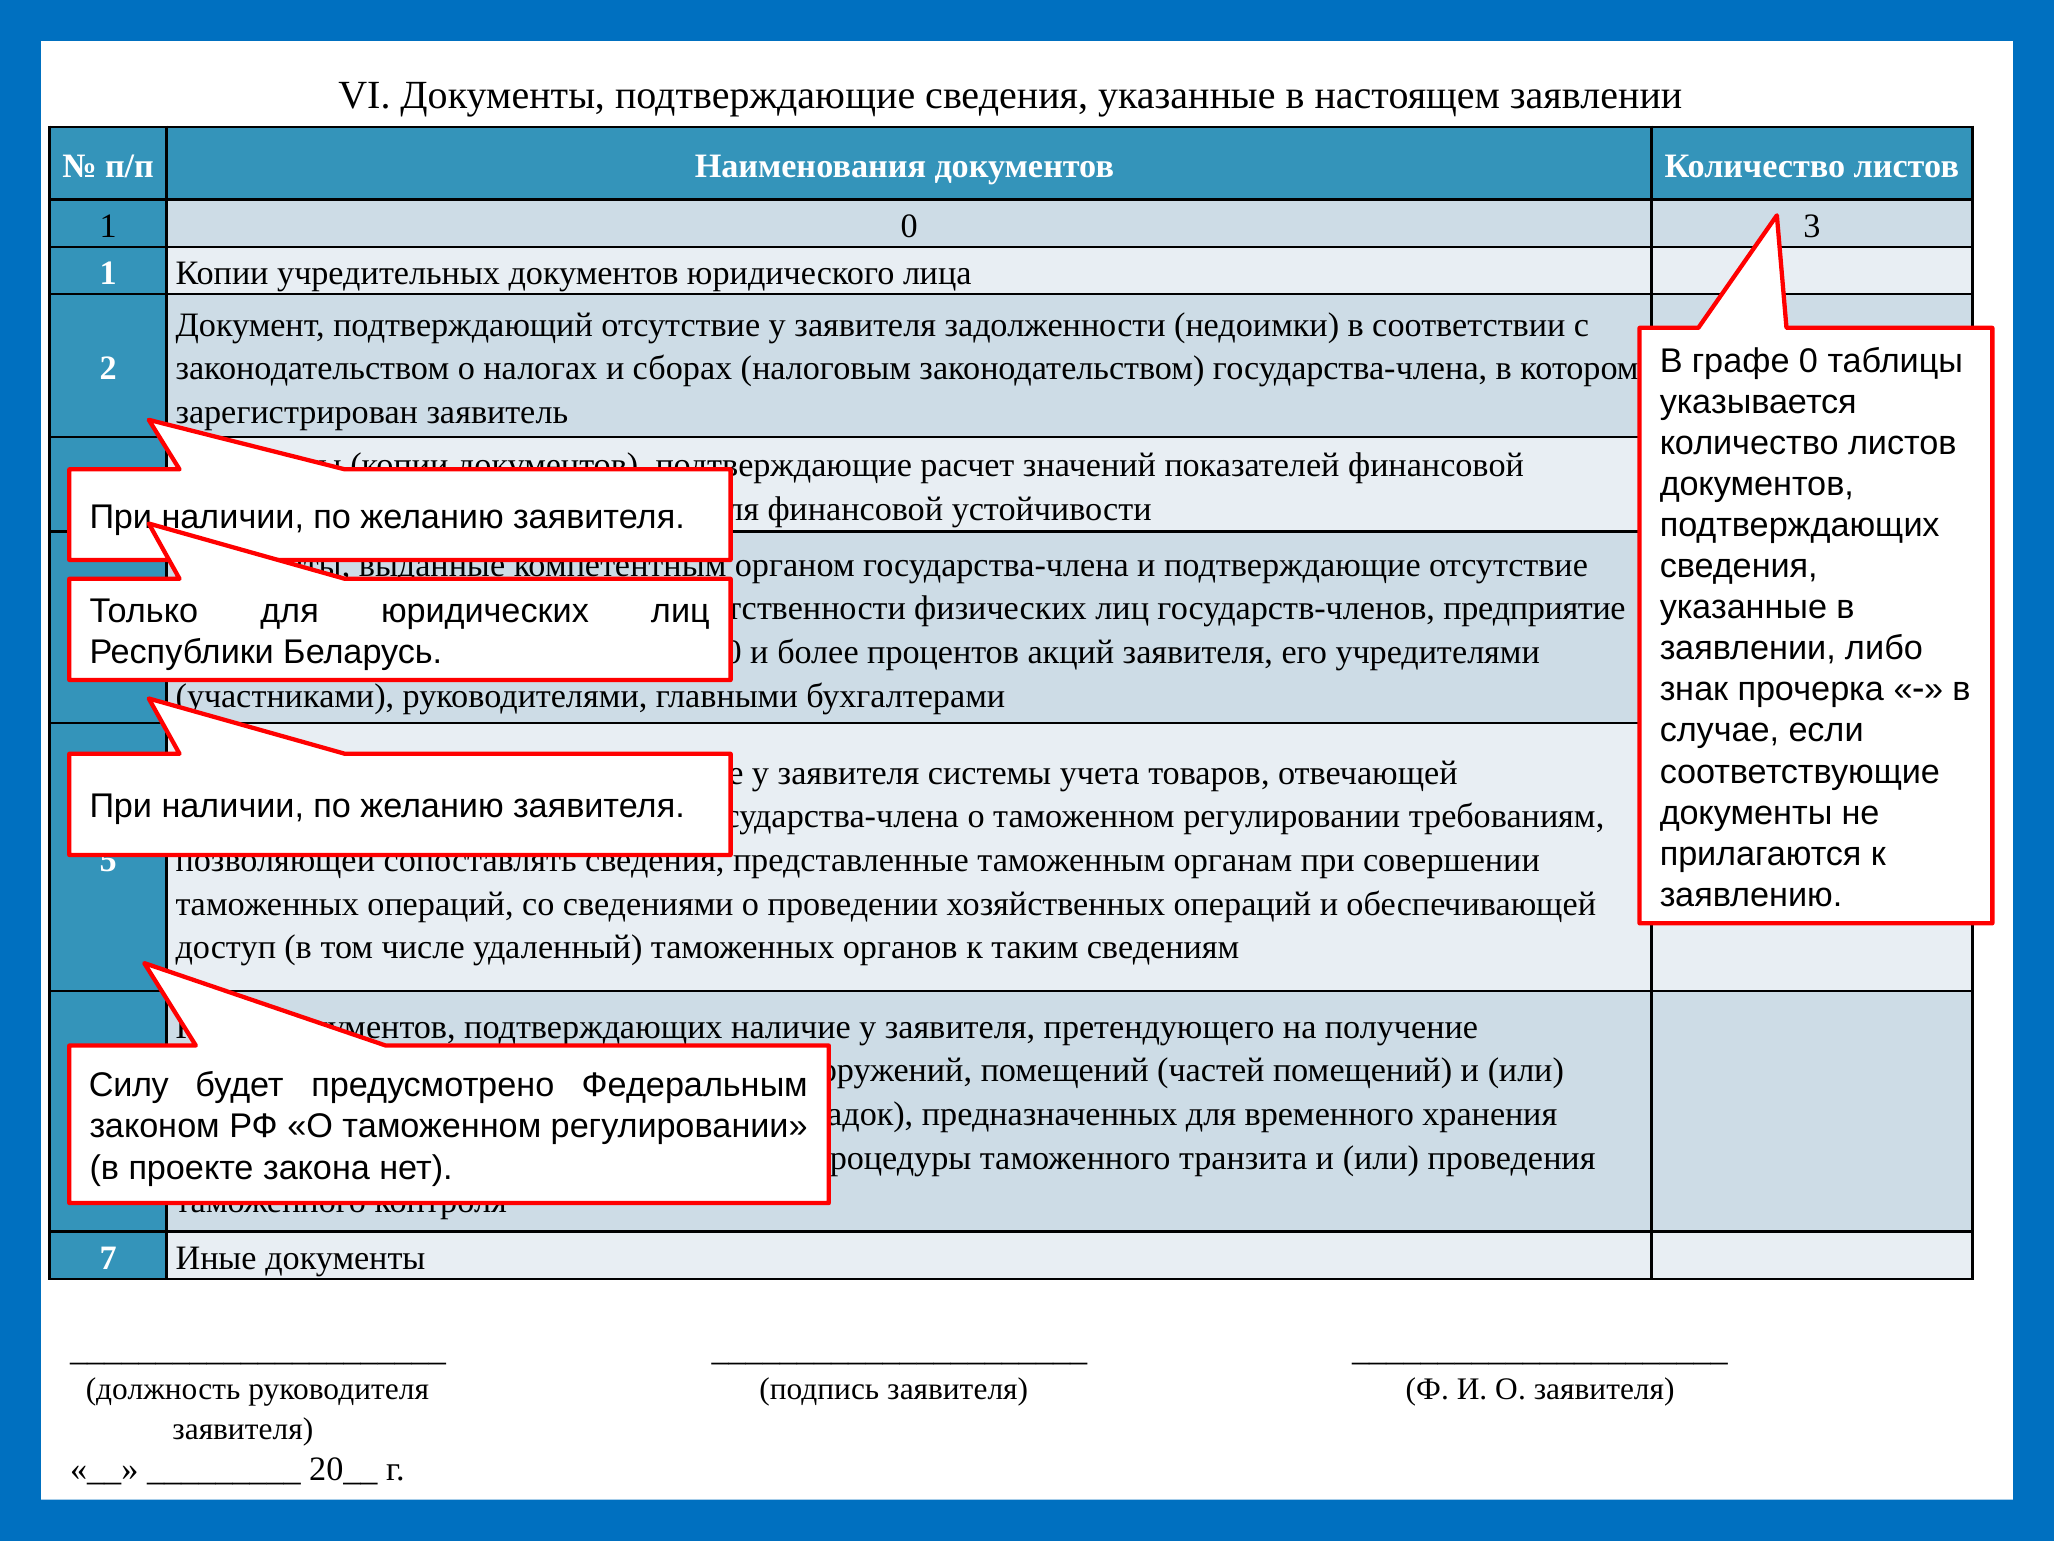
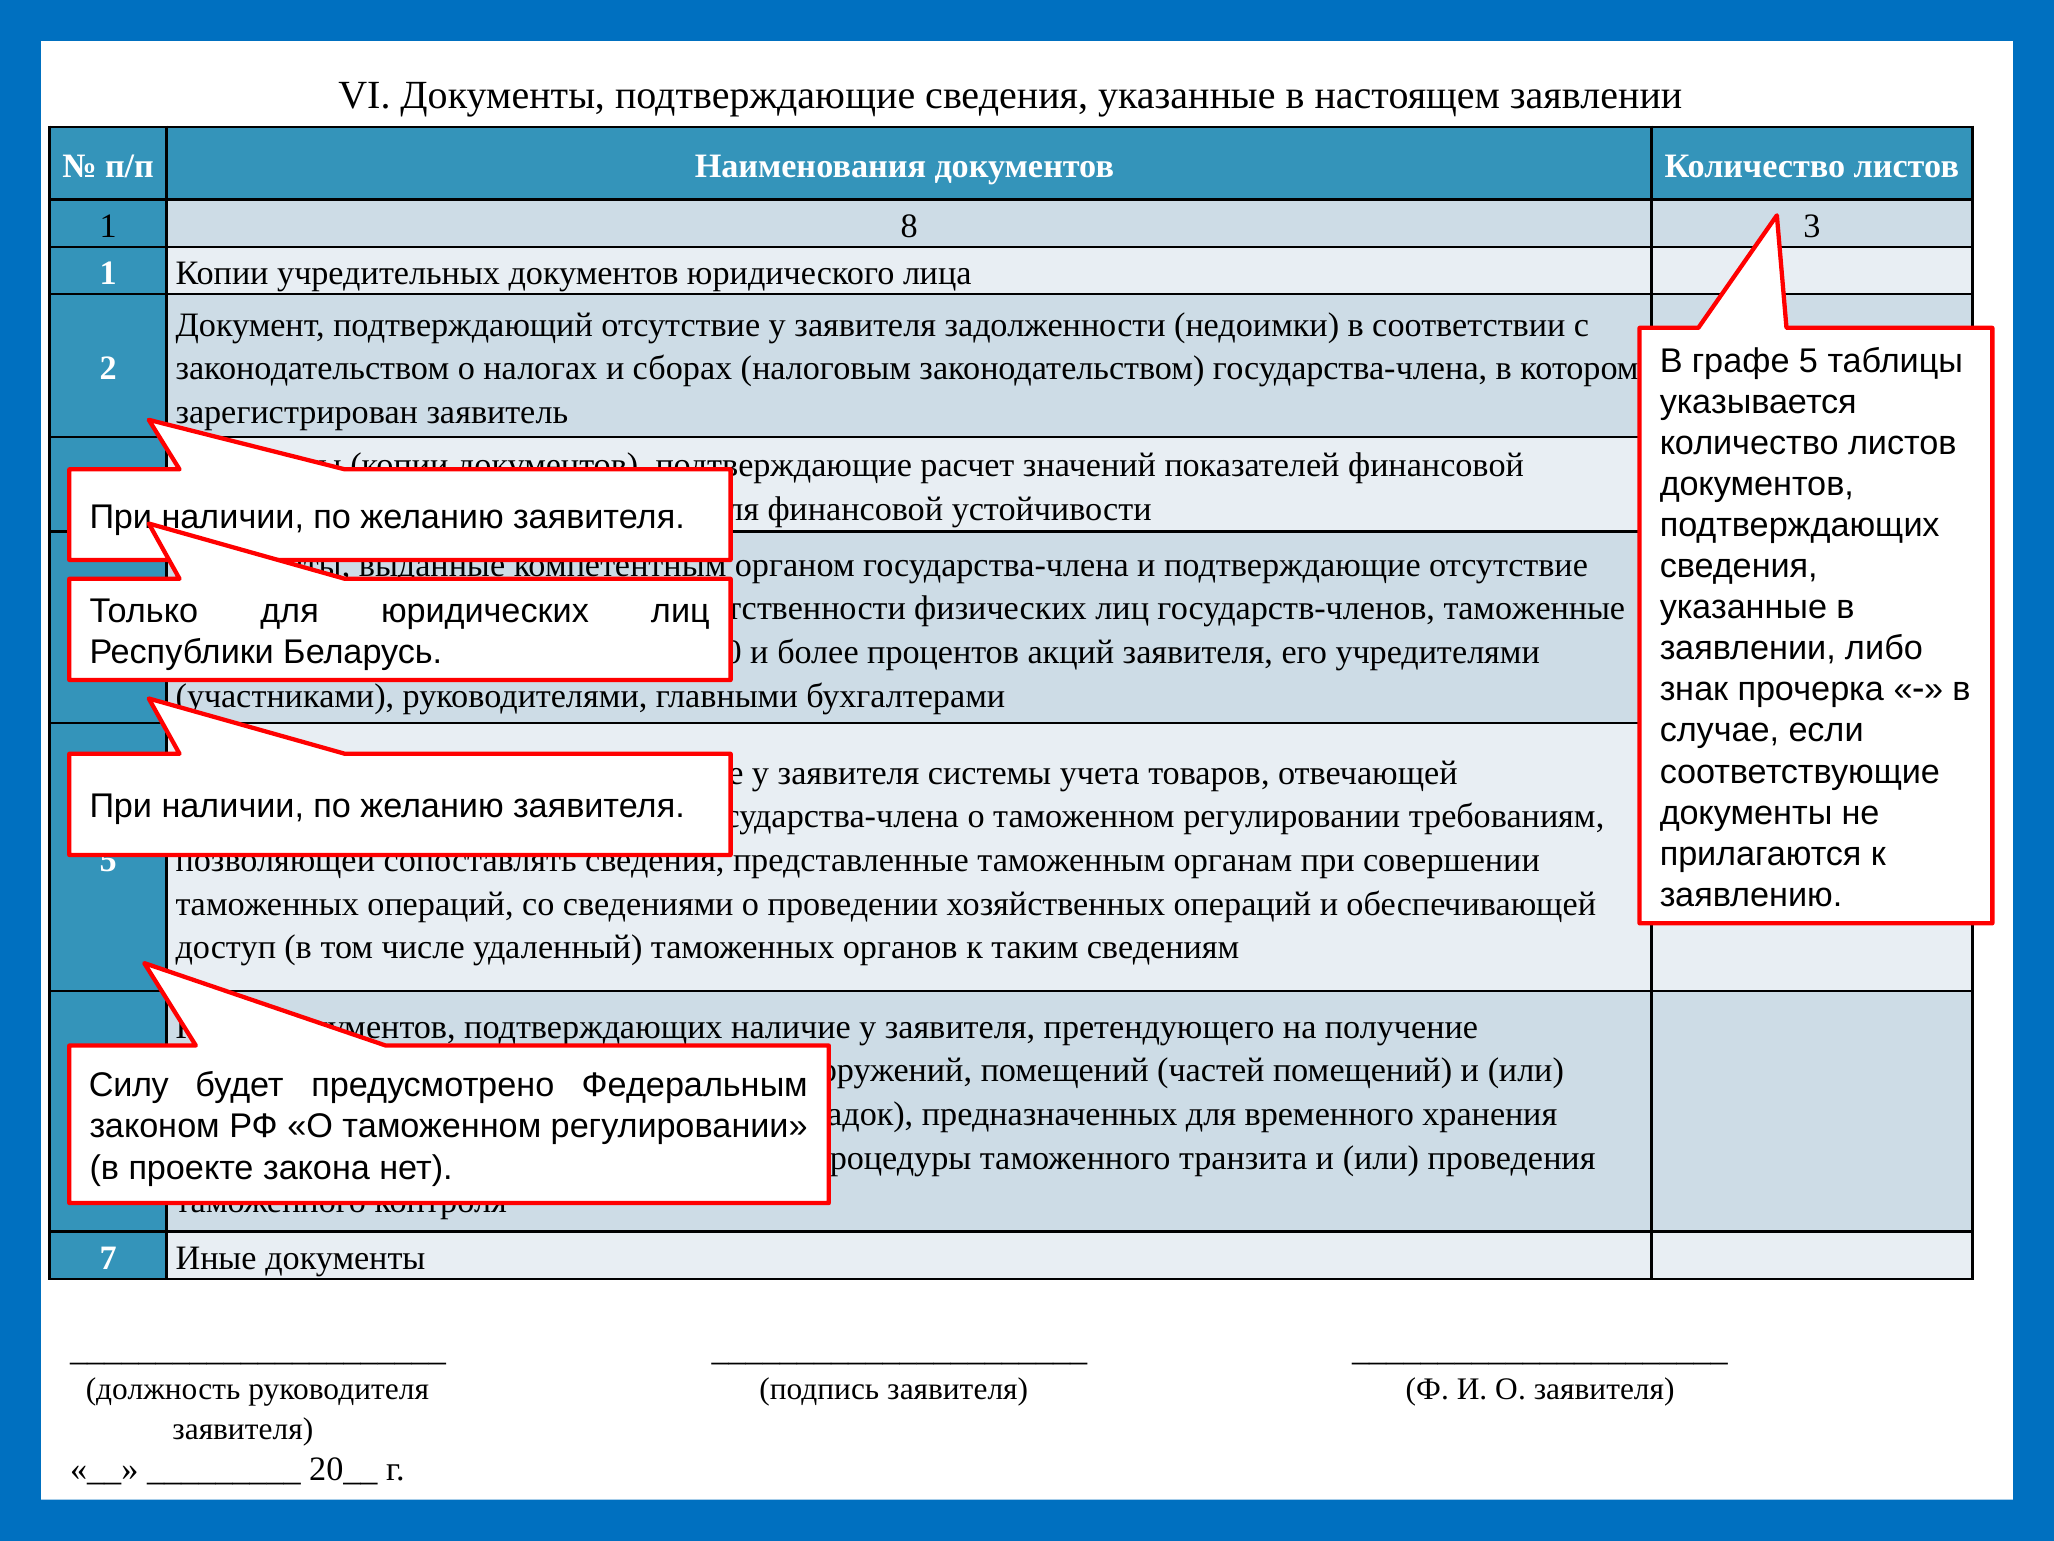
1 0: 0 -> 8
графе 0: 0 -> 5
предприятие: предприятие -> таможенные
